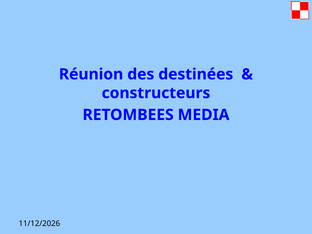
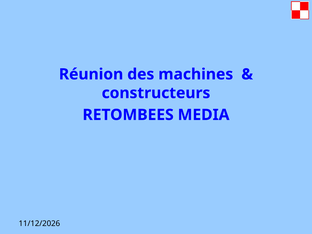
destinées: destinées -> machines
